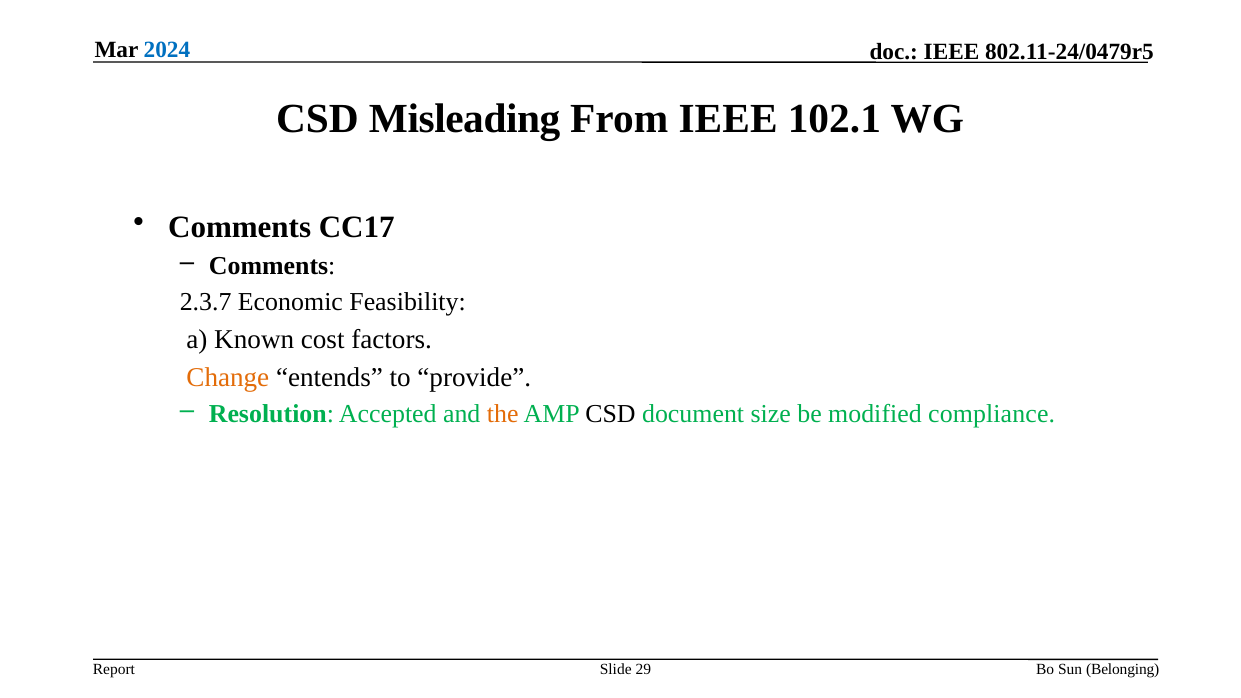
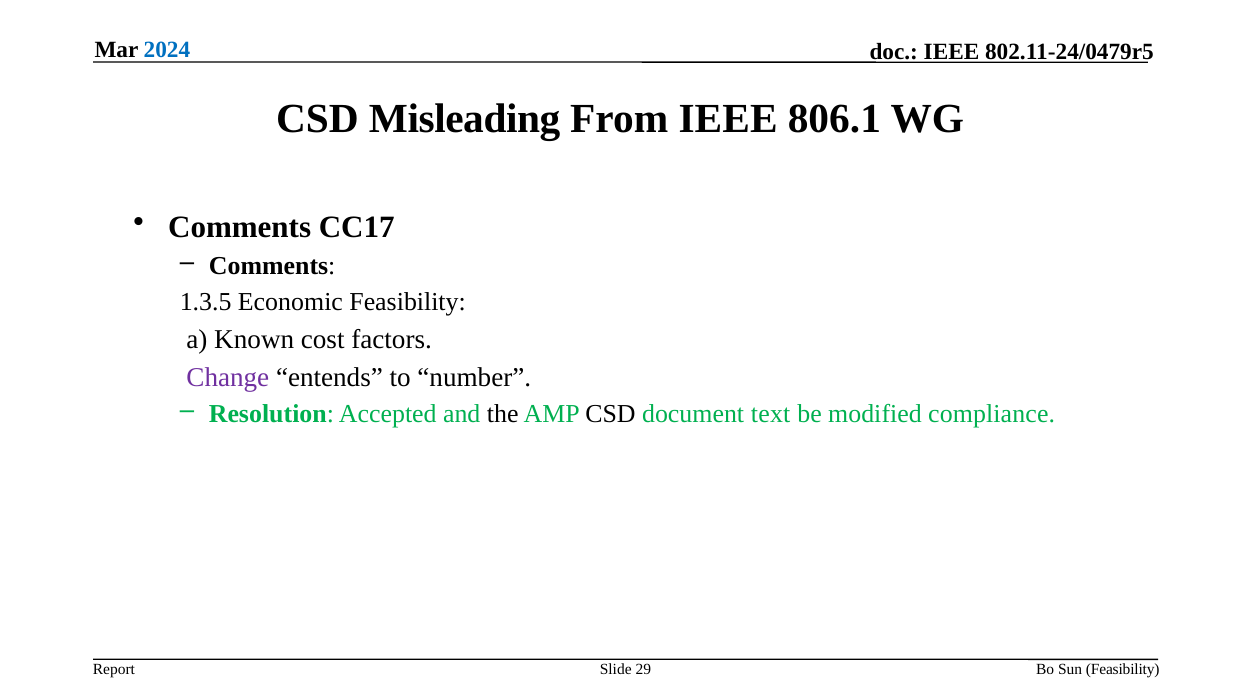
102.1: 102.1 -> 806.1
2.3.7: 2.3.7 -> 1.3.5
Change colour: orange -> purple
provide: provide -> number
the colour: orange -> black
size: size -> text
Sun Belonging: Belonging -> Feasibility
